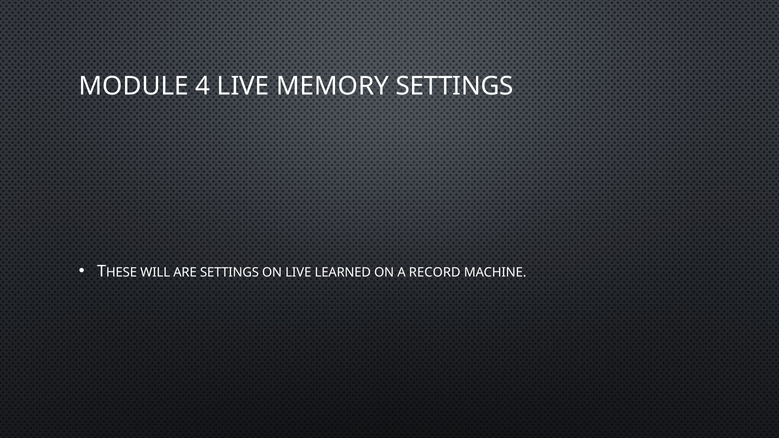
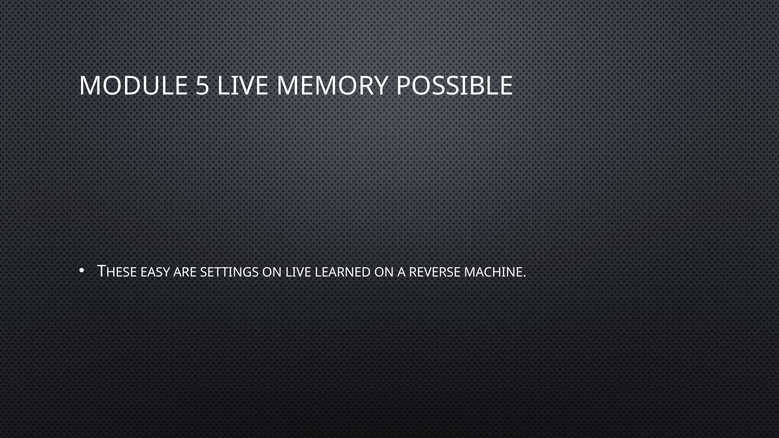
4: 4 -> 5
MEMORY SETTINGS: SETTINGS -> POSSIBLE
WILL: WILL -> EASY
RECORD: RECORD -> REVERSE
